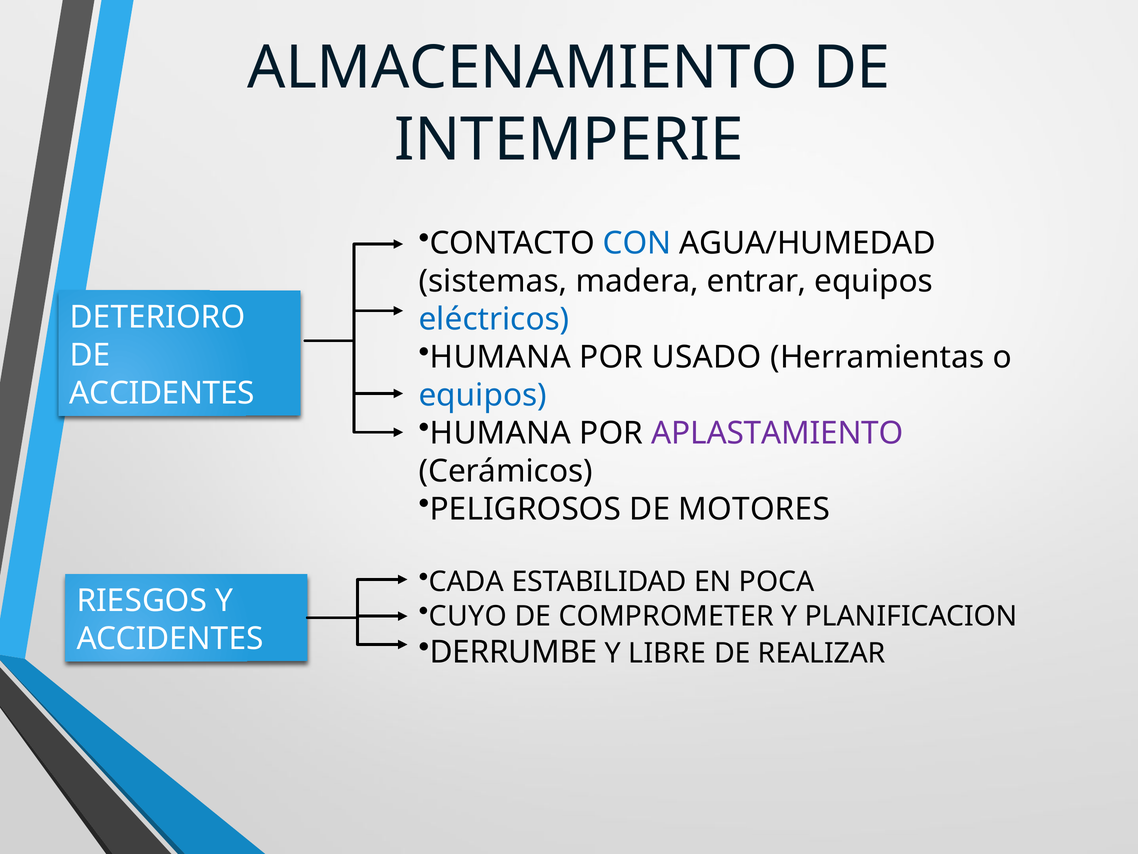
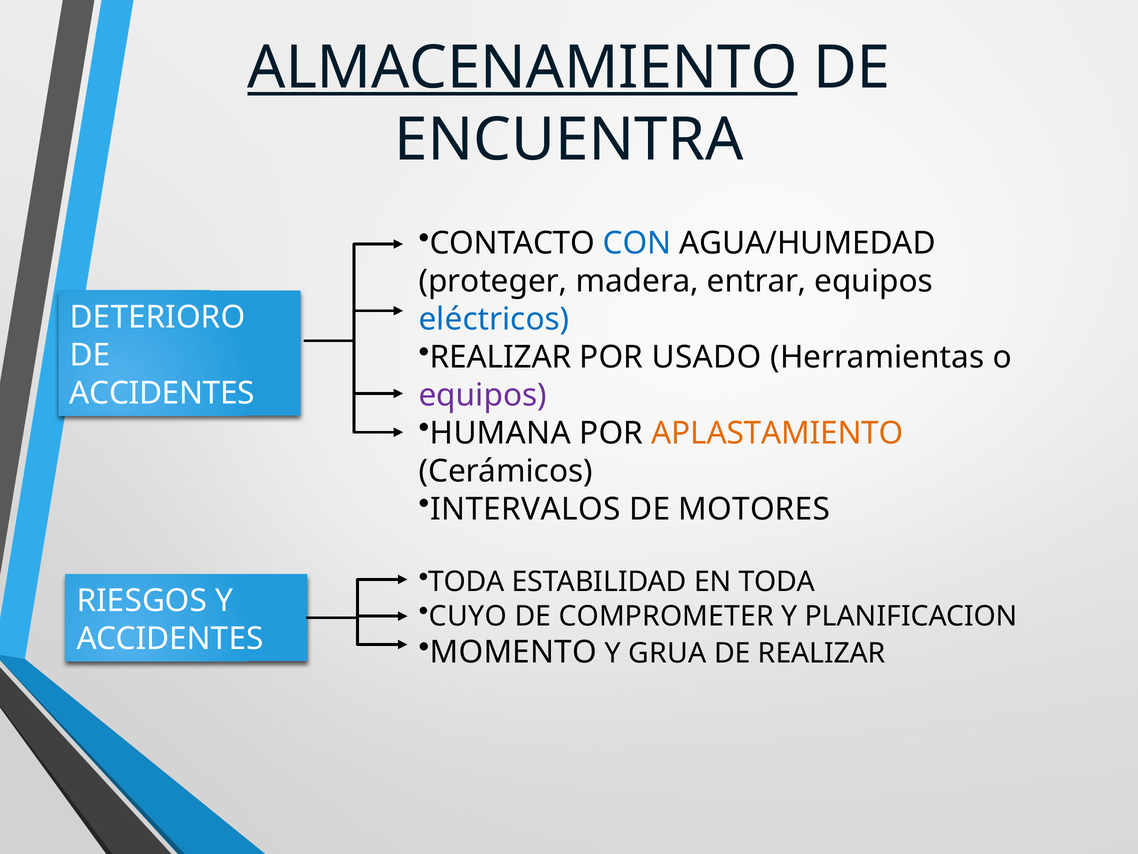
ALMACENAMIENTO underline: none -> present
INTEMPERIE: INTEMPERIE -> ENCUENTRA
sistemas: sistemas -> proteger
HUMANA at (500, 357): HUMANA -> REALIZAR
equipos at (483, 395) colour: blue -> purple
APLASTAMIENTO colour: purple -> orange
PELIGROSOS: PELIGROSOS -> INTERVALOS
CADA at (466, 582): CADA -> TODA
EN POCA: POCA -> TODA
DERRUMBE: DERRUMBE -> MOMENTO
LIBRE: LIBRE -> GRUA
